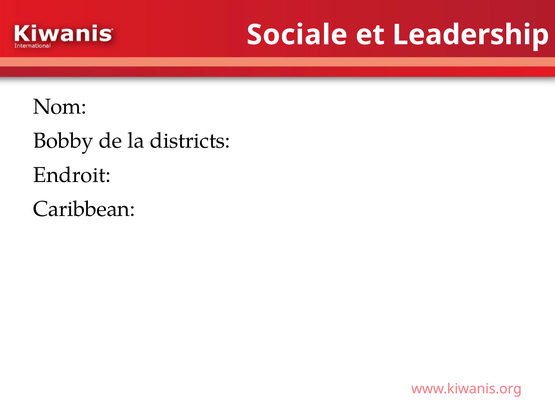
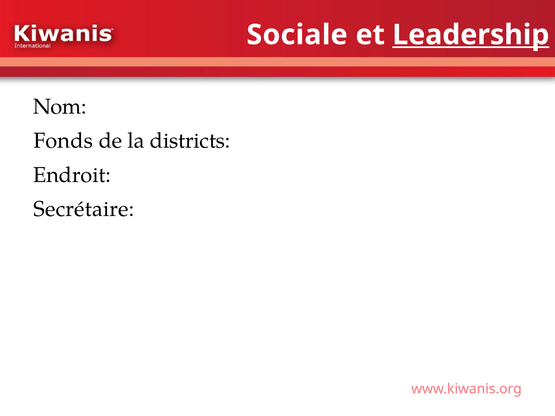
Leadership underline: none -> present
Bobby: Bobby -> Fonds
Caribbean: Caribbean -> Secrétaire
